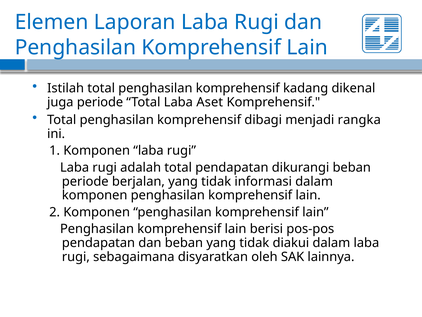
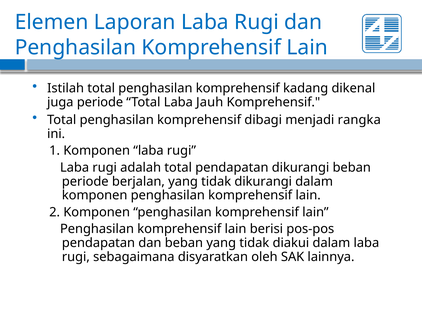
Aset: Aset -> Jauh
tidak informasi: informasi -> dikurangi
